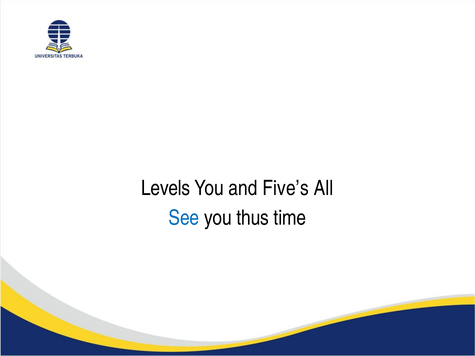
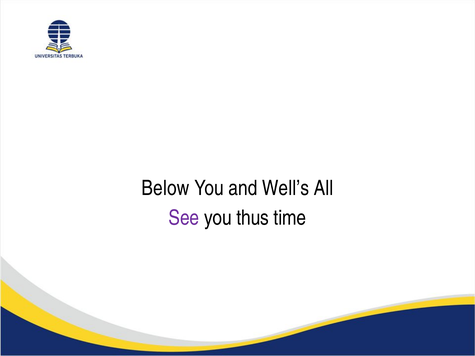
Levels: Levels -> Below
Five’s: Five’s -> Well’s
See colour: blue -> purple
